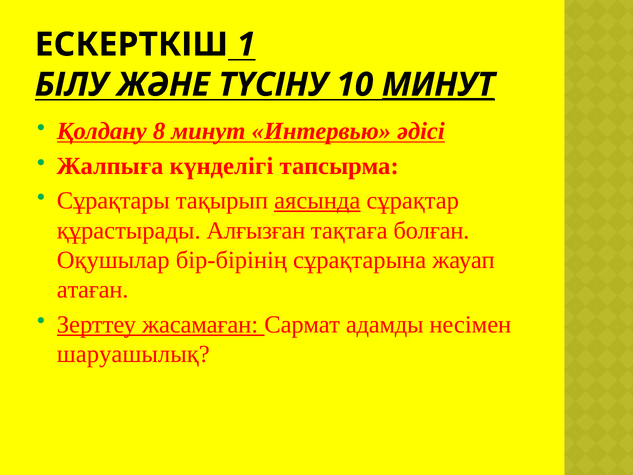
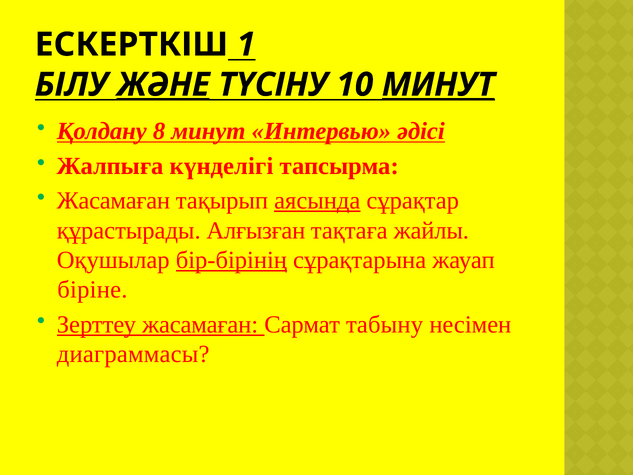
ЖӘНЕ underline: none -> present
Сұрақтары at (113, 201): Сұрақтары -> Жасамаған
болған: болған -> жайлы
бір-бірінің underline: none -> present
атаған: атаған -> біріне
адамды: адамды -> табыну
шаруашылық: шаруашылық -> диаграммасы
